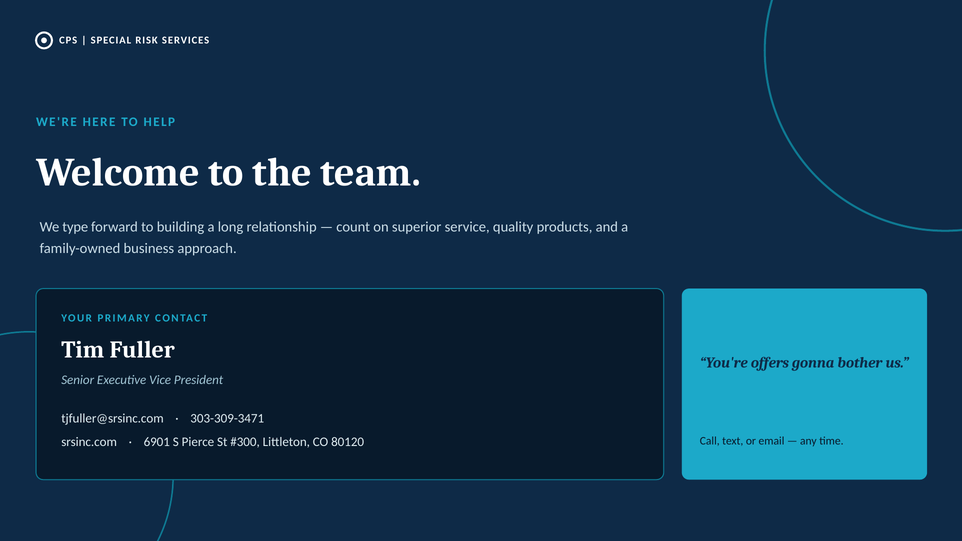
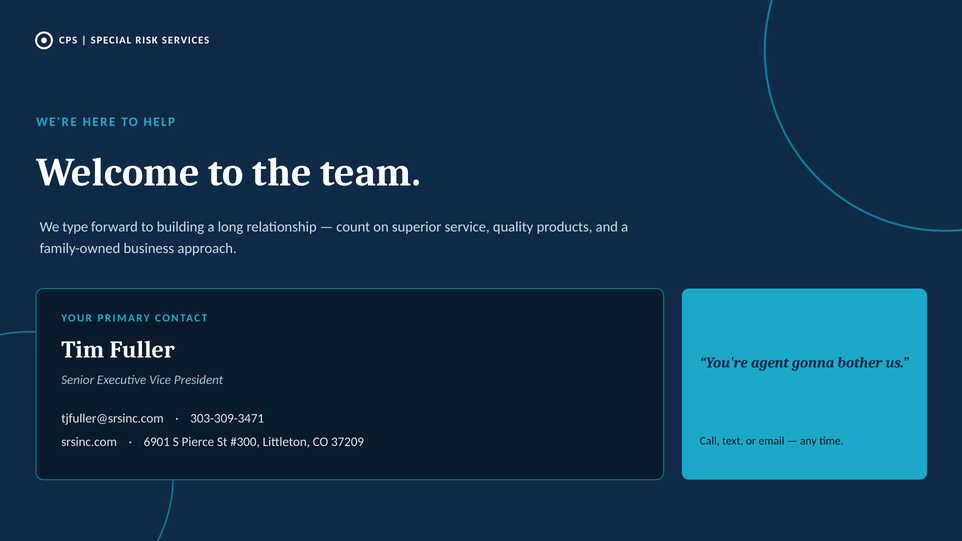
offers: offers -> agent
80120: 80120 -> 37209
